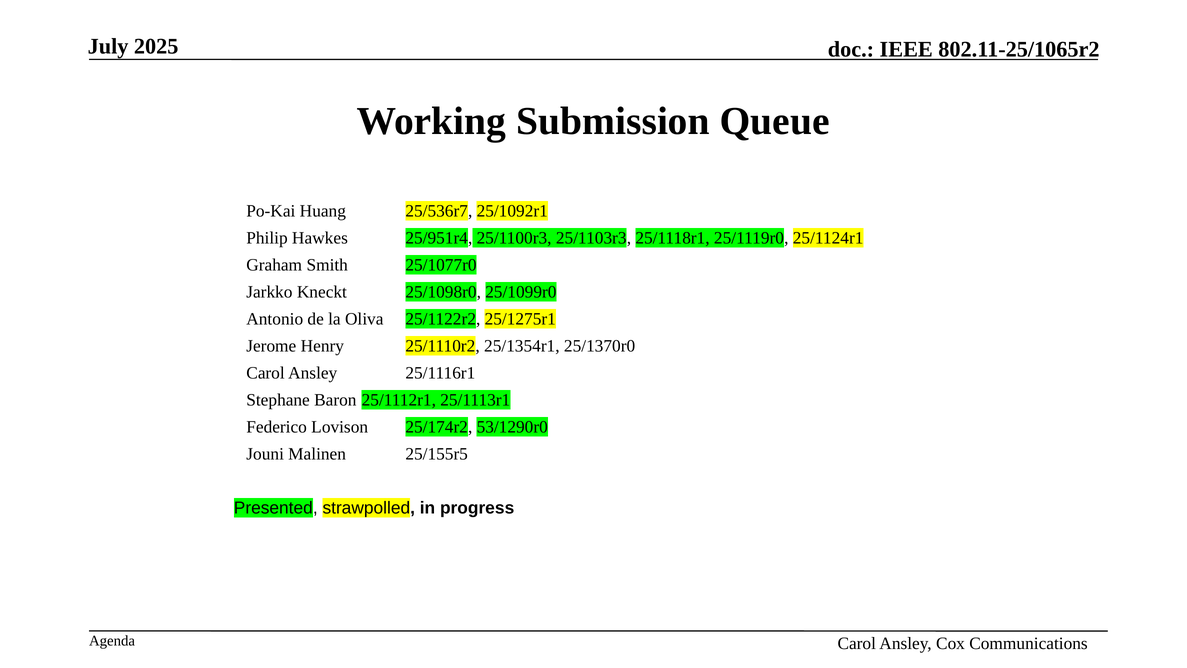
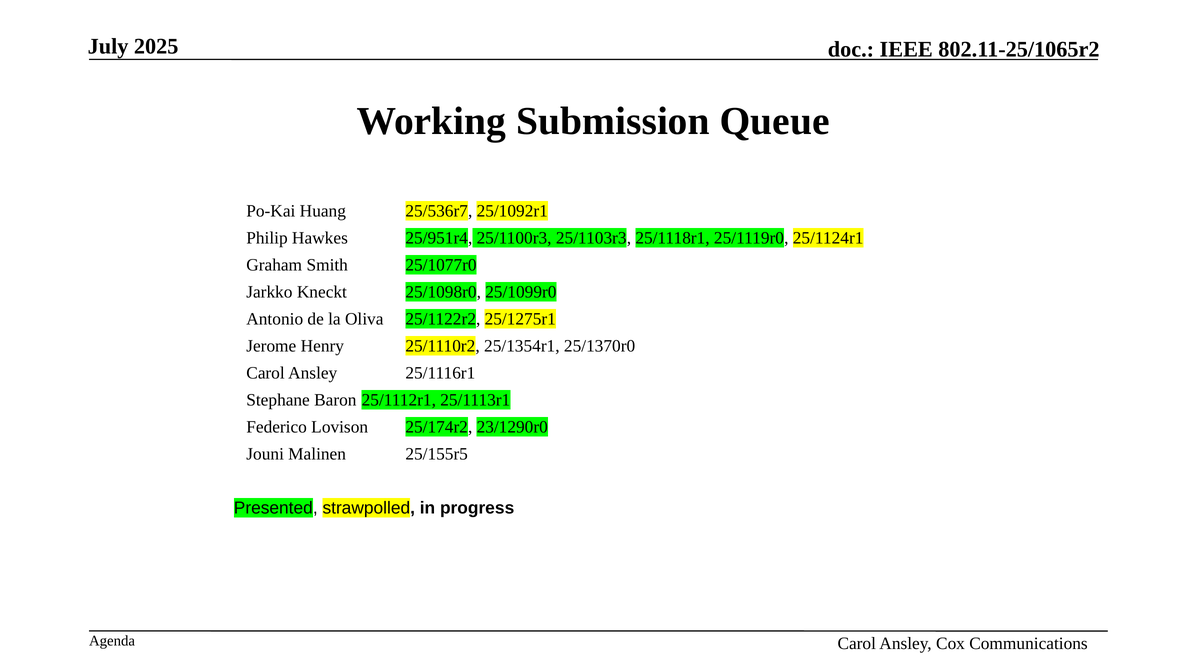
53/1290r0: 53/1290r0 -> 23/1290r0
